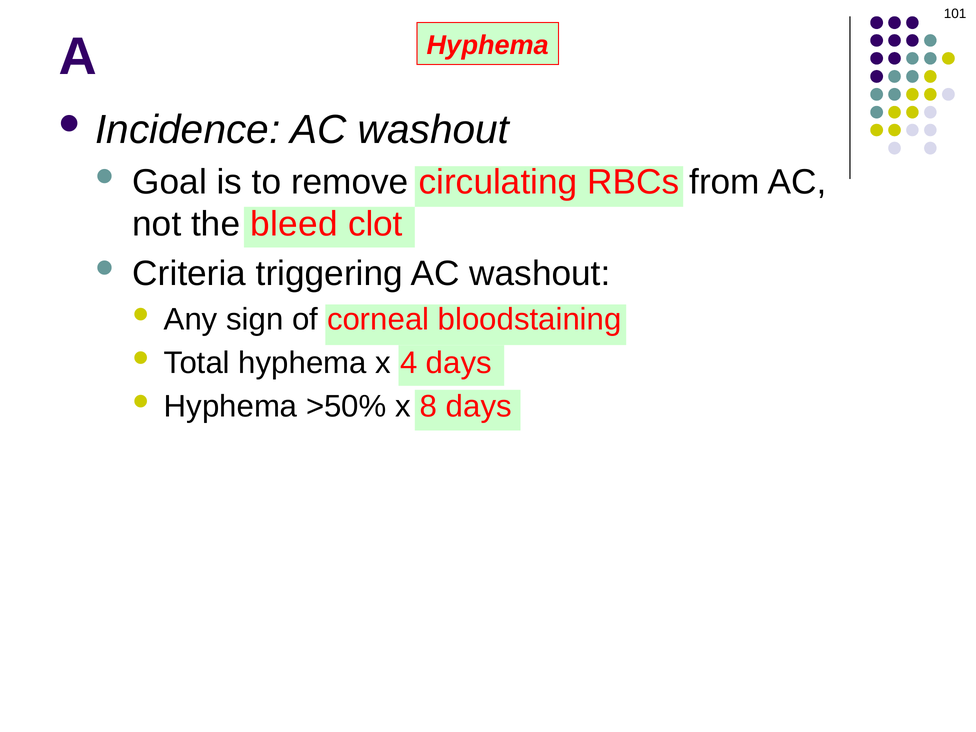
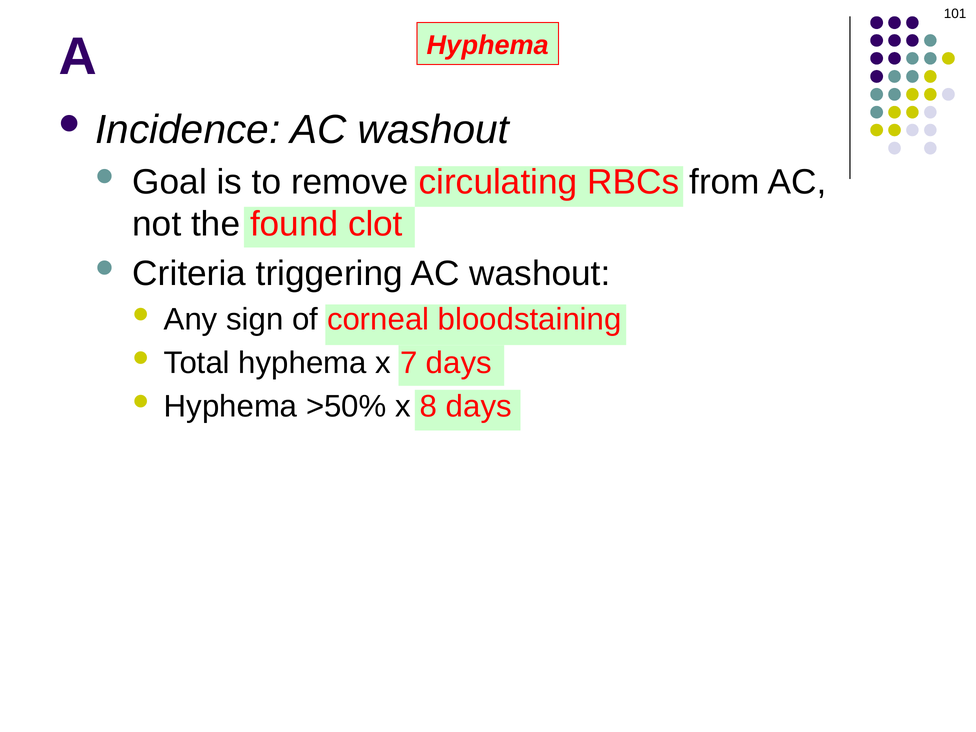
bleed: bleed -> found
4: 4 -> 7
